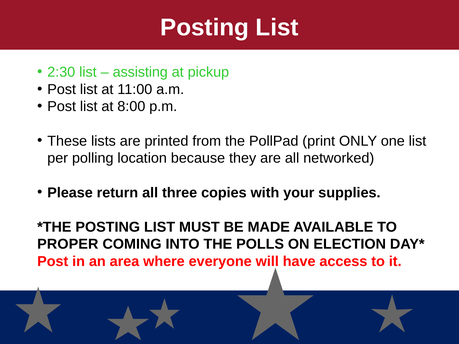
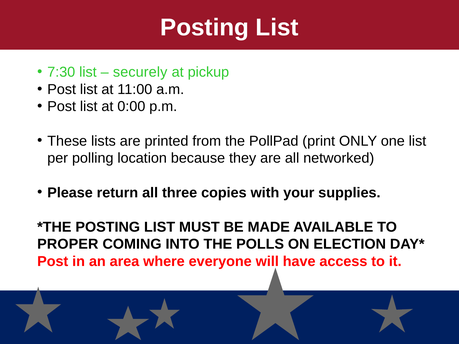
2:30: 2:30 -> 7:30
assisting: assisting -> securely
8:00: 8:00 -> 0:00
